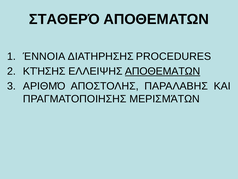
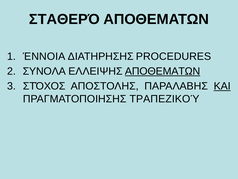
ΚΤΉΣΗΣ: ΚΤΉΣΗΣ -> ΣΥΝΟΛΑ
ΑΡΙΘΜΌ: ΑΡΙΘΜΌ -> ΣΤΌΧΟΣ
ΚΑΙ underline: none -> present
ΜΕΡΙΣΜΆΤΩΝ: ΜΕΡΙΣΜΆΤΩΝ -> ΤΡΑΠΕΖΙΚΟΎ
